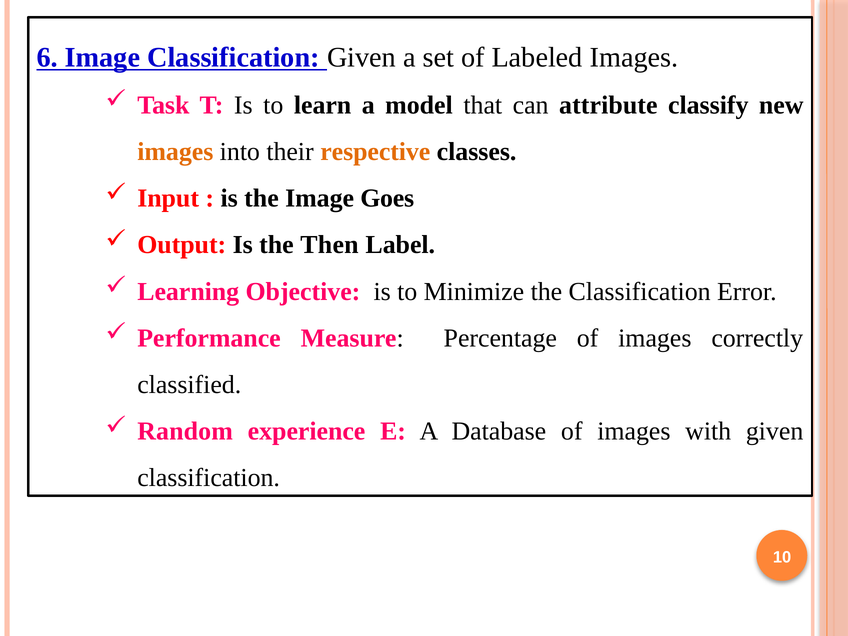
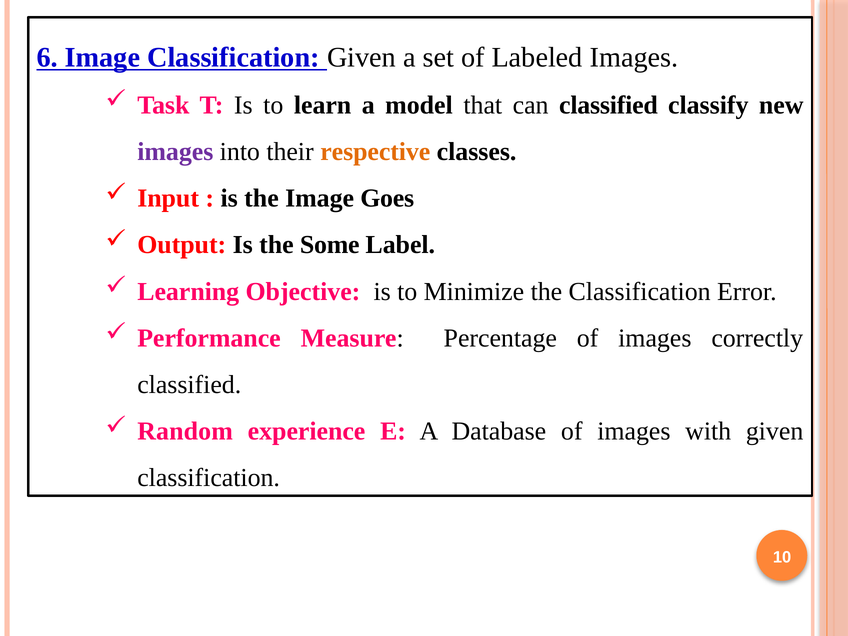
can attribute: attribute -> classified
images at (175, 152) colour: orange -> purple
Then: Then -> Some
